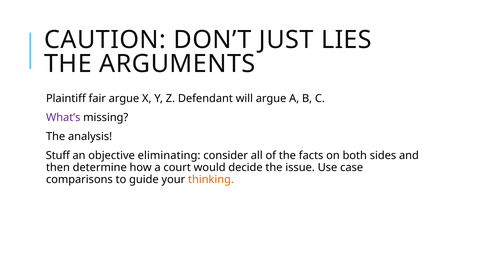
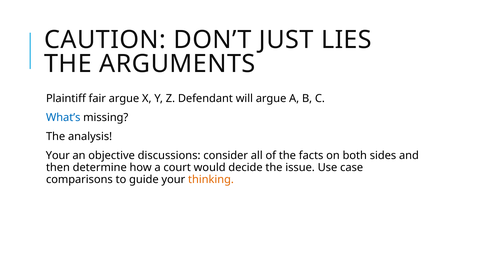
What’s colour: purple -> blue
Stuff at (58, 155): Stuff -> Your
eliminating: eliminating -> discussions
